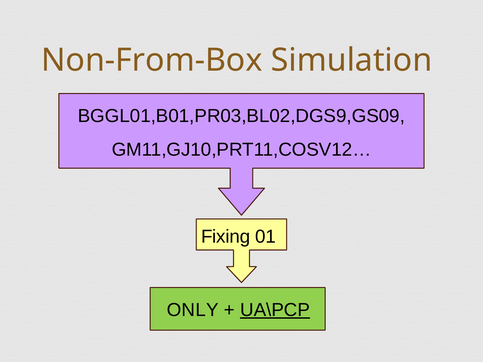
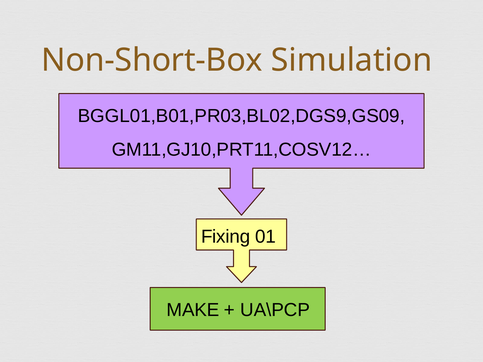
Non-From-Box: Non-From-Box -> Non-Short-Box
ONLY: ONLY -> MAKE
UA\PCP underline: present -> none
